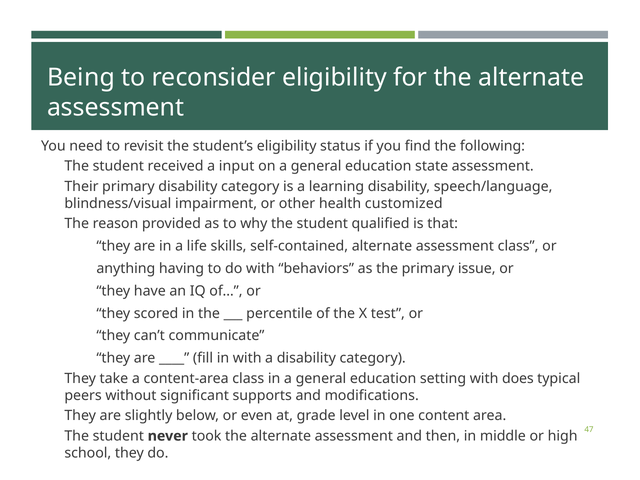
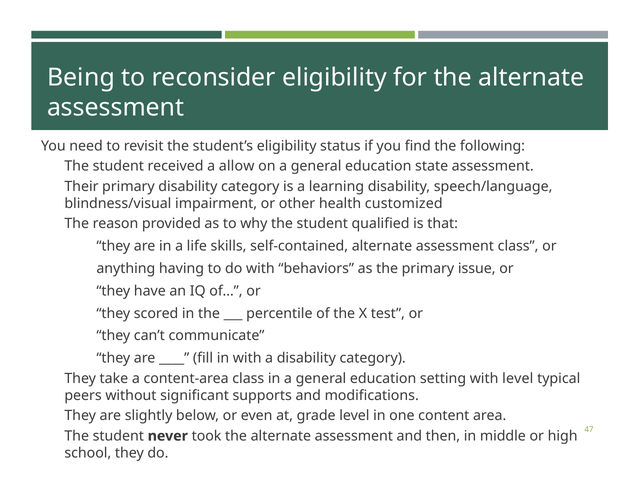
input: input -> allow
with does: does -> level
